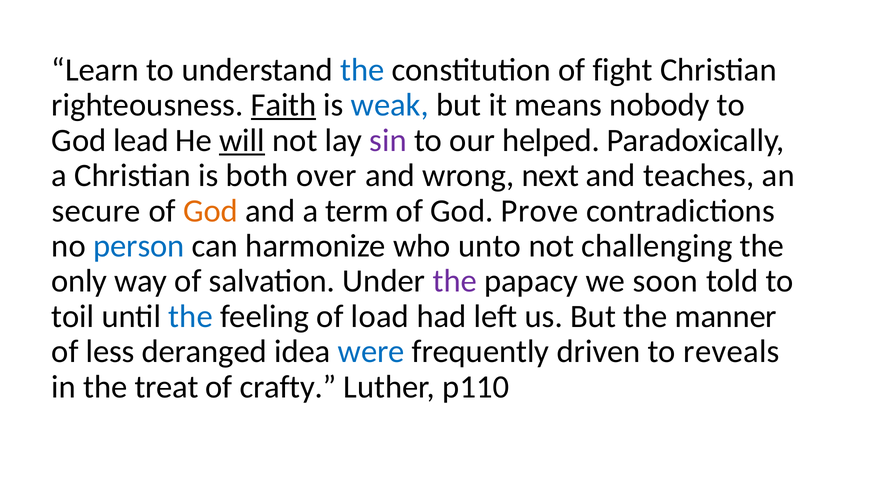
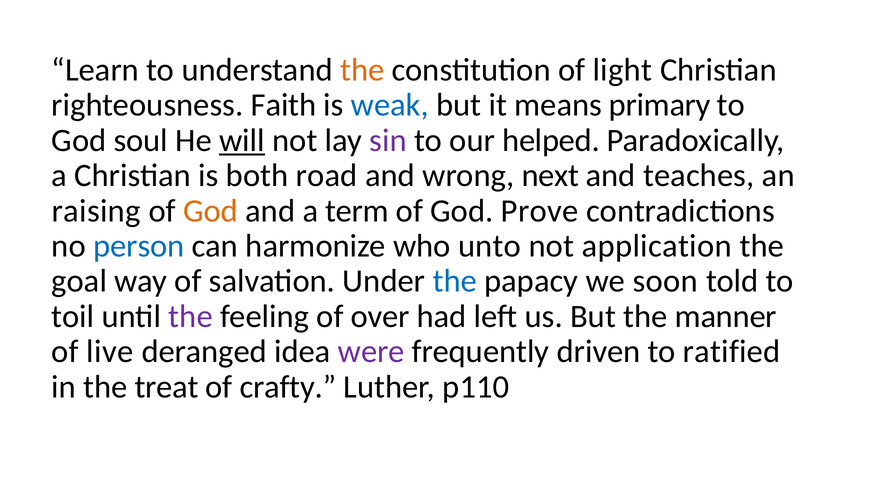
the at (362, 70) colour: blue -> orange
fight: fight -> light
Faith underline: present -> none
nobody: nobody -> primary
lead: lead -> soul
over: over -> road
secure: secure -> raising
challenging: challenging -> application
only: only -> goal
the at (455, 281) colour: purple -> blue
the at (191, 317) colour: blue -> purple
load: load -> over
less: less -> live
were colour: blue -> purple
reveals: reveals -> ratified
